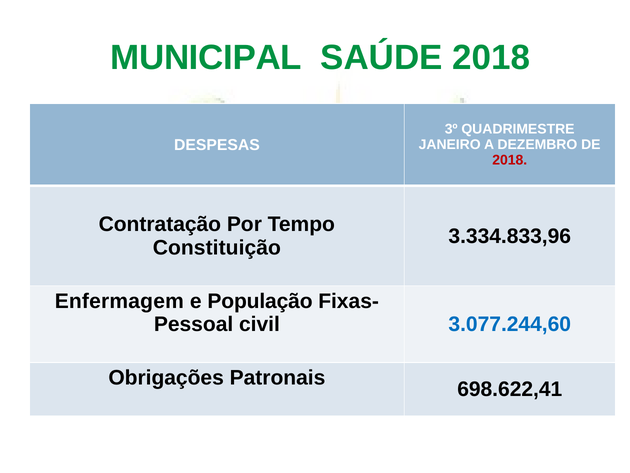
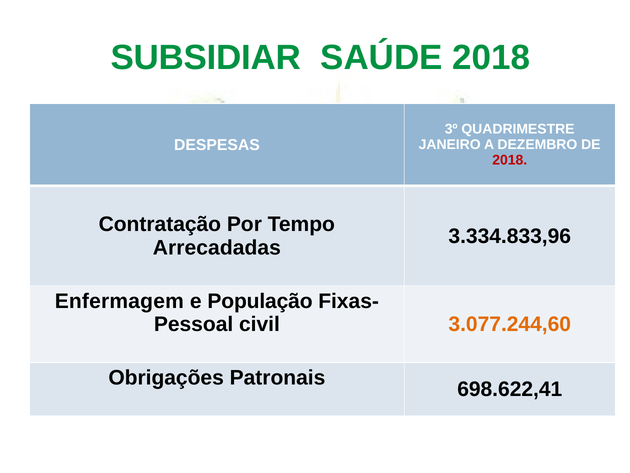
MUNICIPAL: MUNICIPAL -> SUBSIDIAR
Constituição: Constituição -> Arrecadadas
3.077.244,60 colour: blue -> orange
